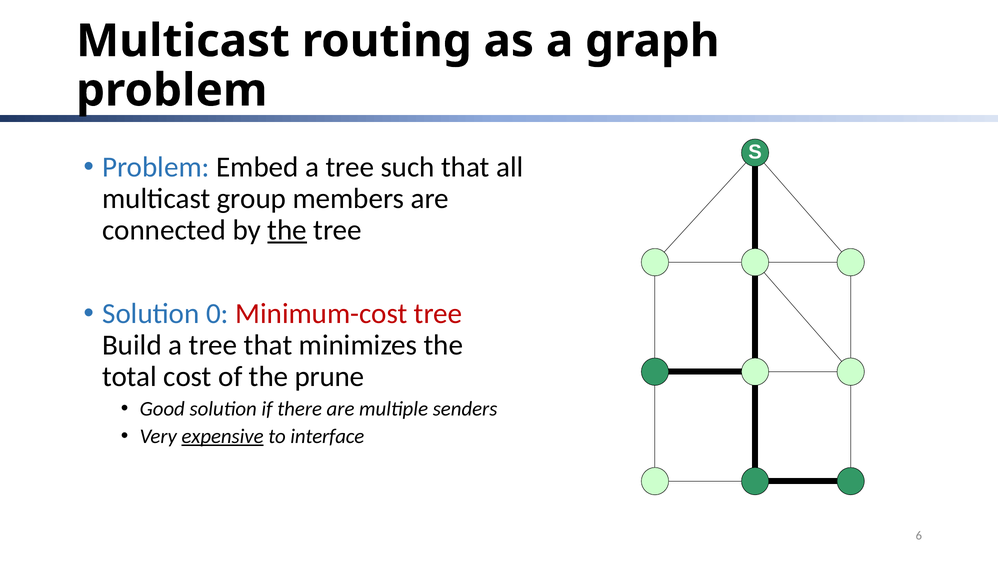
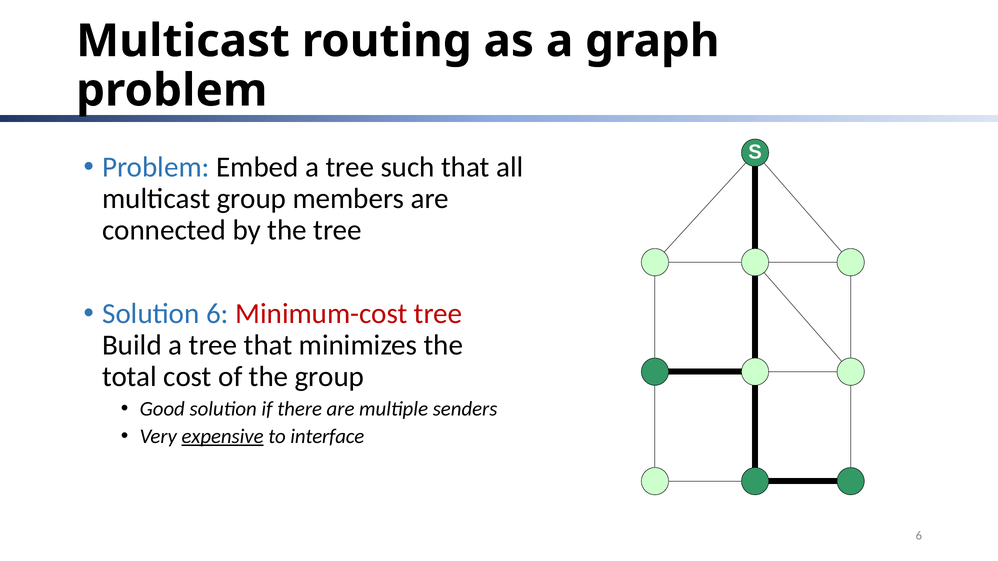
the at (287, 230) underline: present -> none
Solution 0: 0 -> 6
the prune: prune -> group
